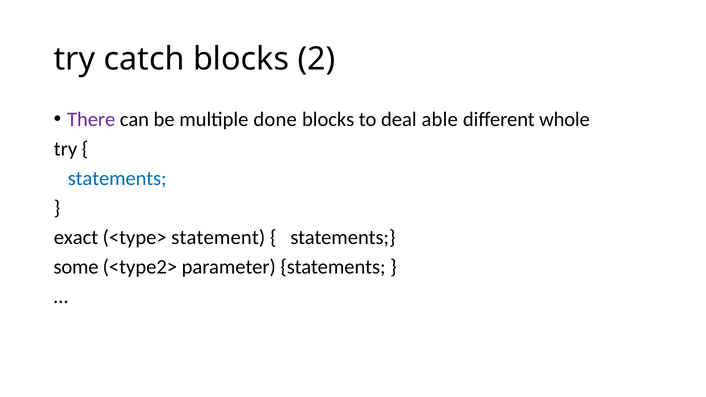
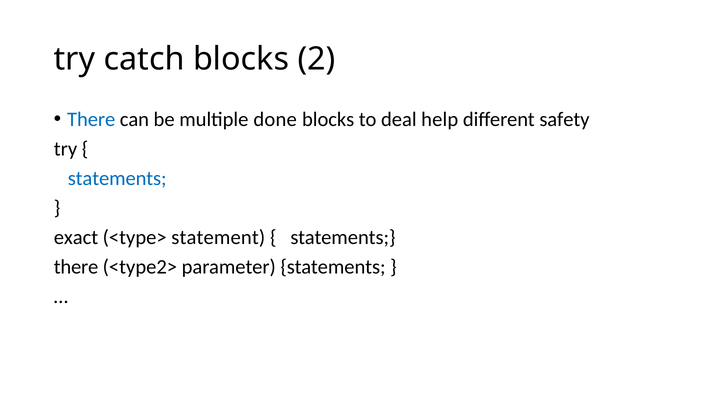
There at (91, 119) colour: purple -> blue
able: able -> help
whole: whole -> safety
some at (76, 267): some -> there
